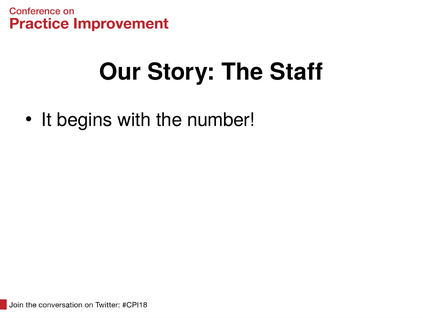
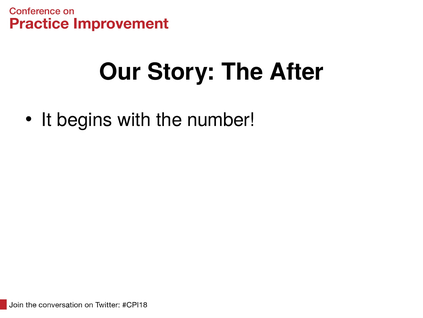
Staff: Staff -> After
